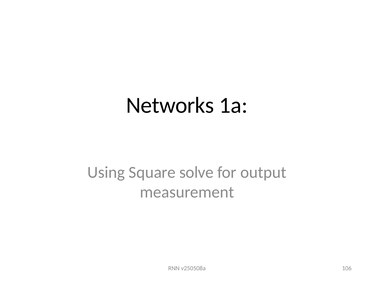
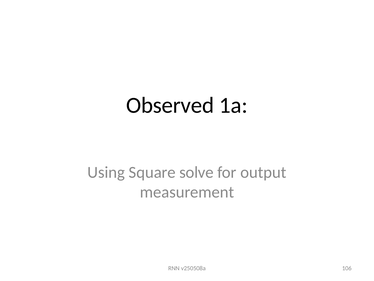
Networks: Networks -> Observed
